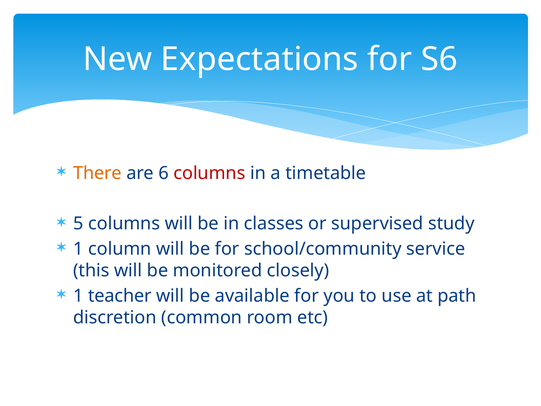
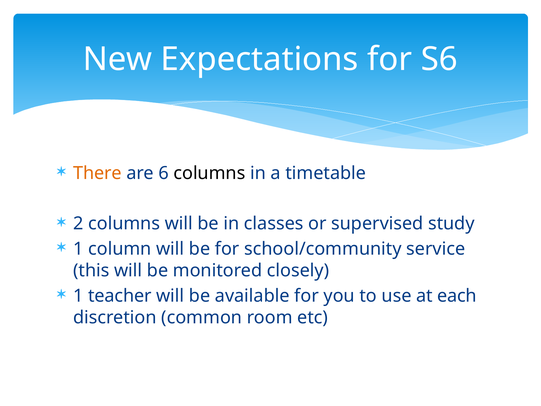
columns at (209, 173) colour: red -> black
5: 5 -> 2
path: path -> each
